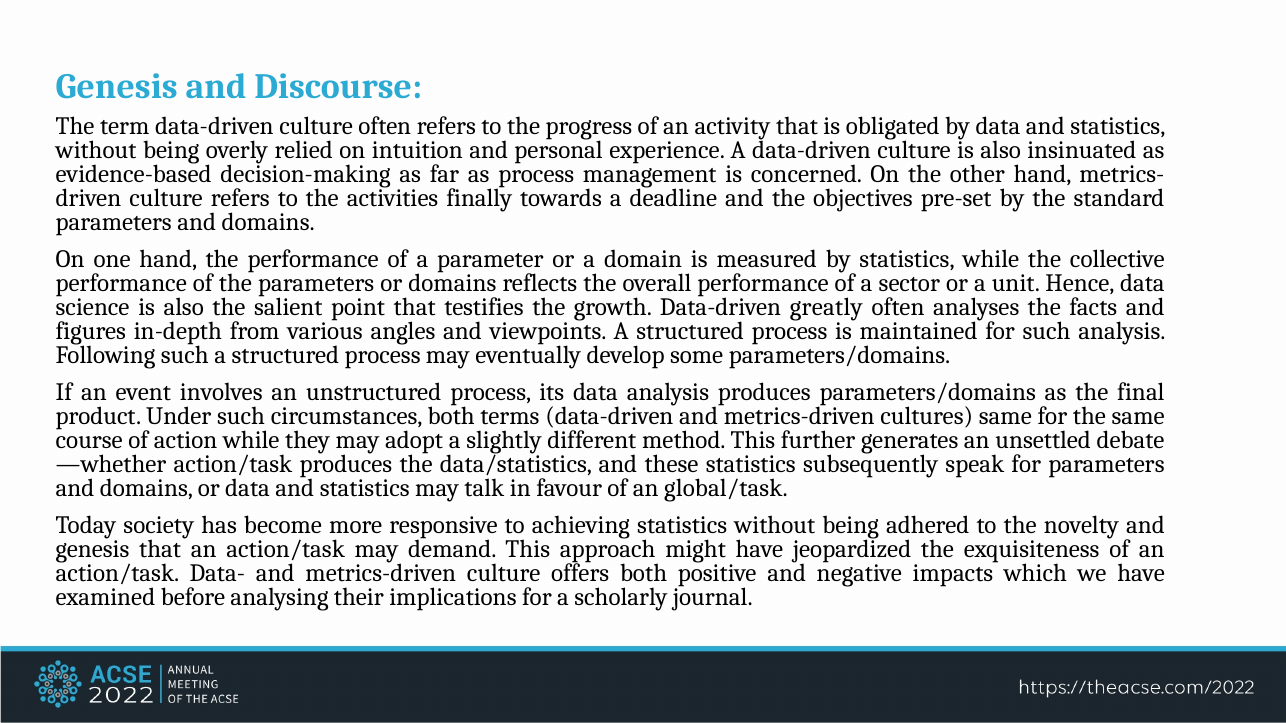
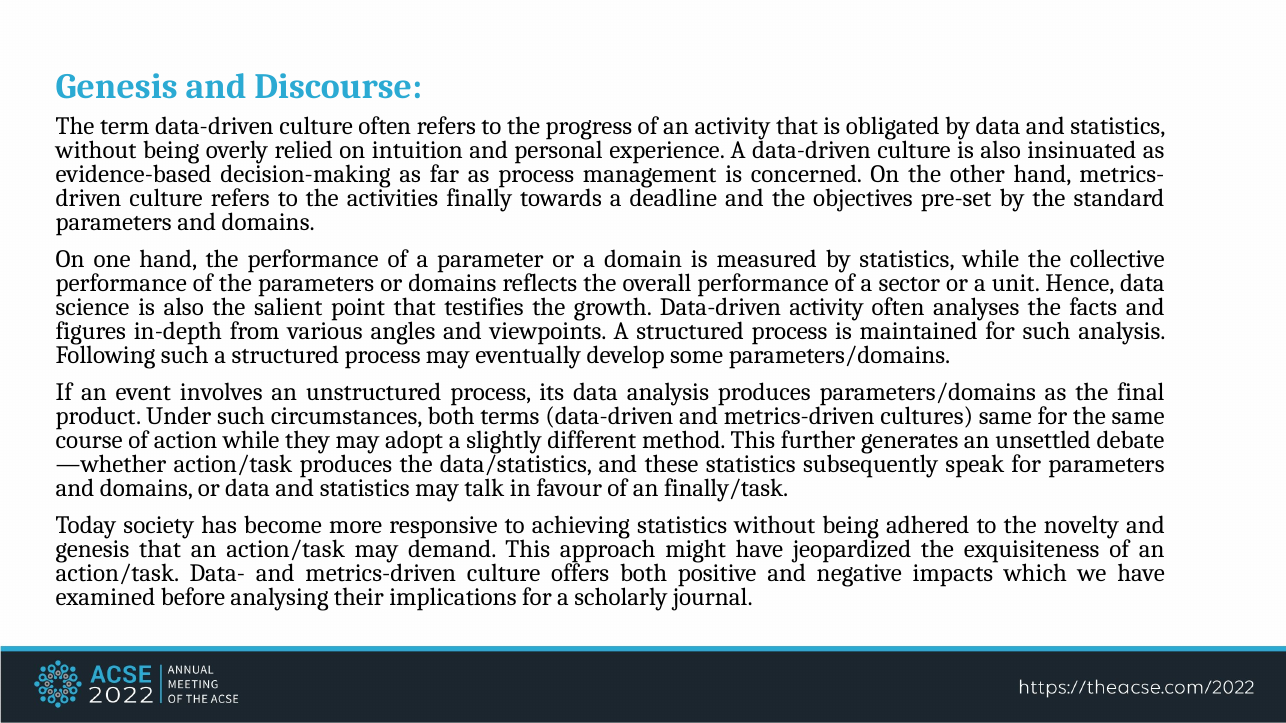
Data-driven greatly: greatly -> activity
global/task: global/task -> finally/task
